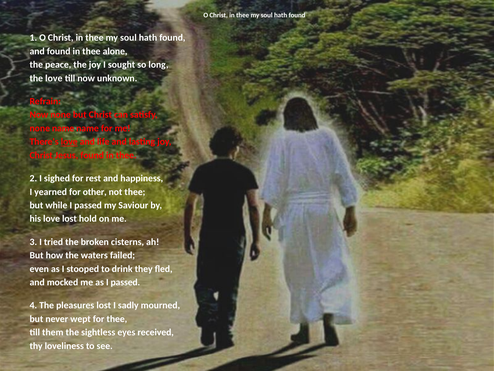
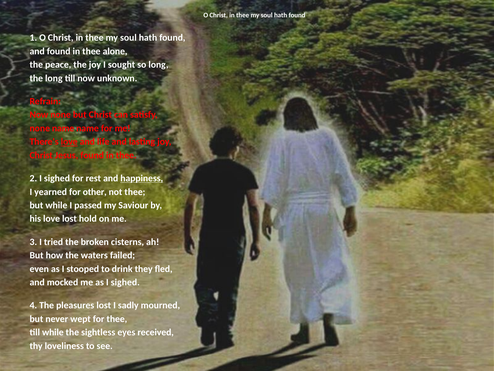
the love: love -> long
happiness underline: none -> present
as I passed: passed -> sighed
till them: them -> while
